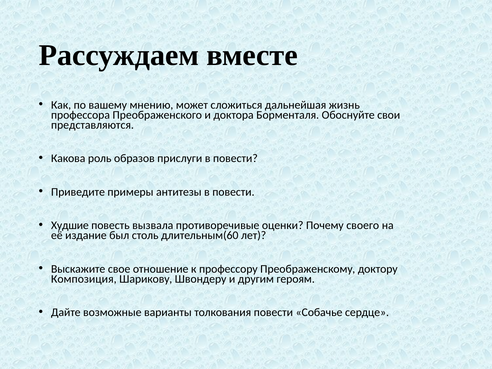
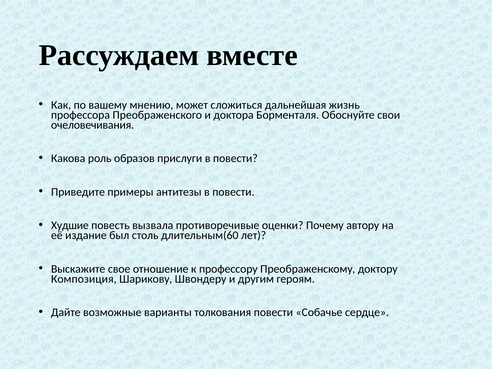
представляются: представляются -> очеловечивания
своего: своего -> автору
